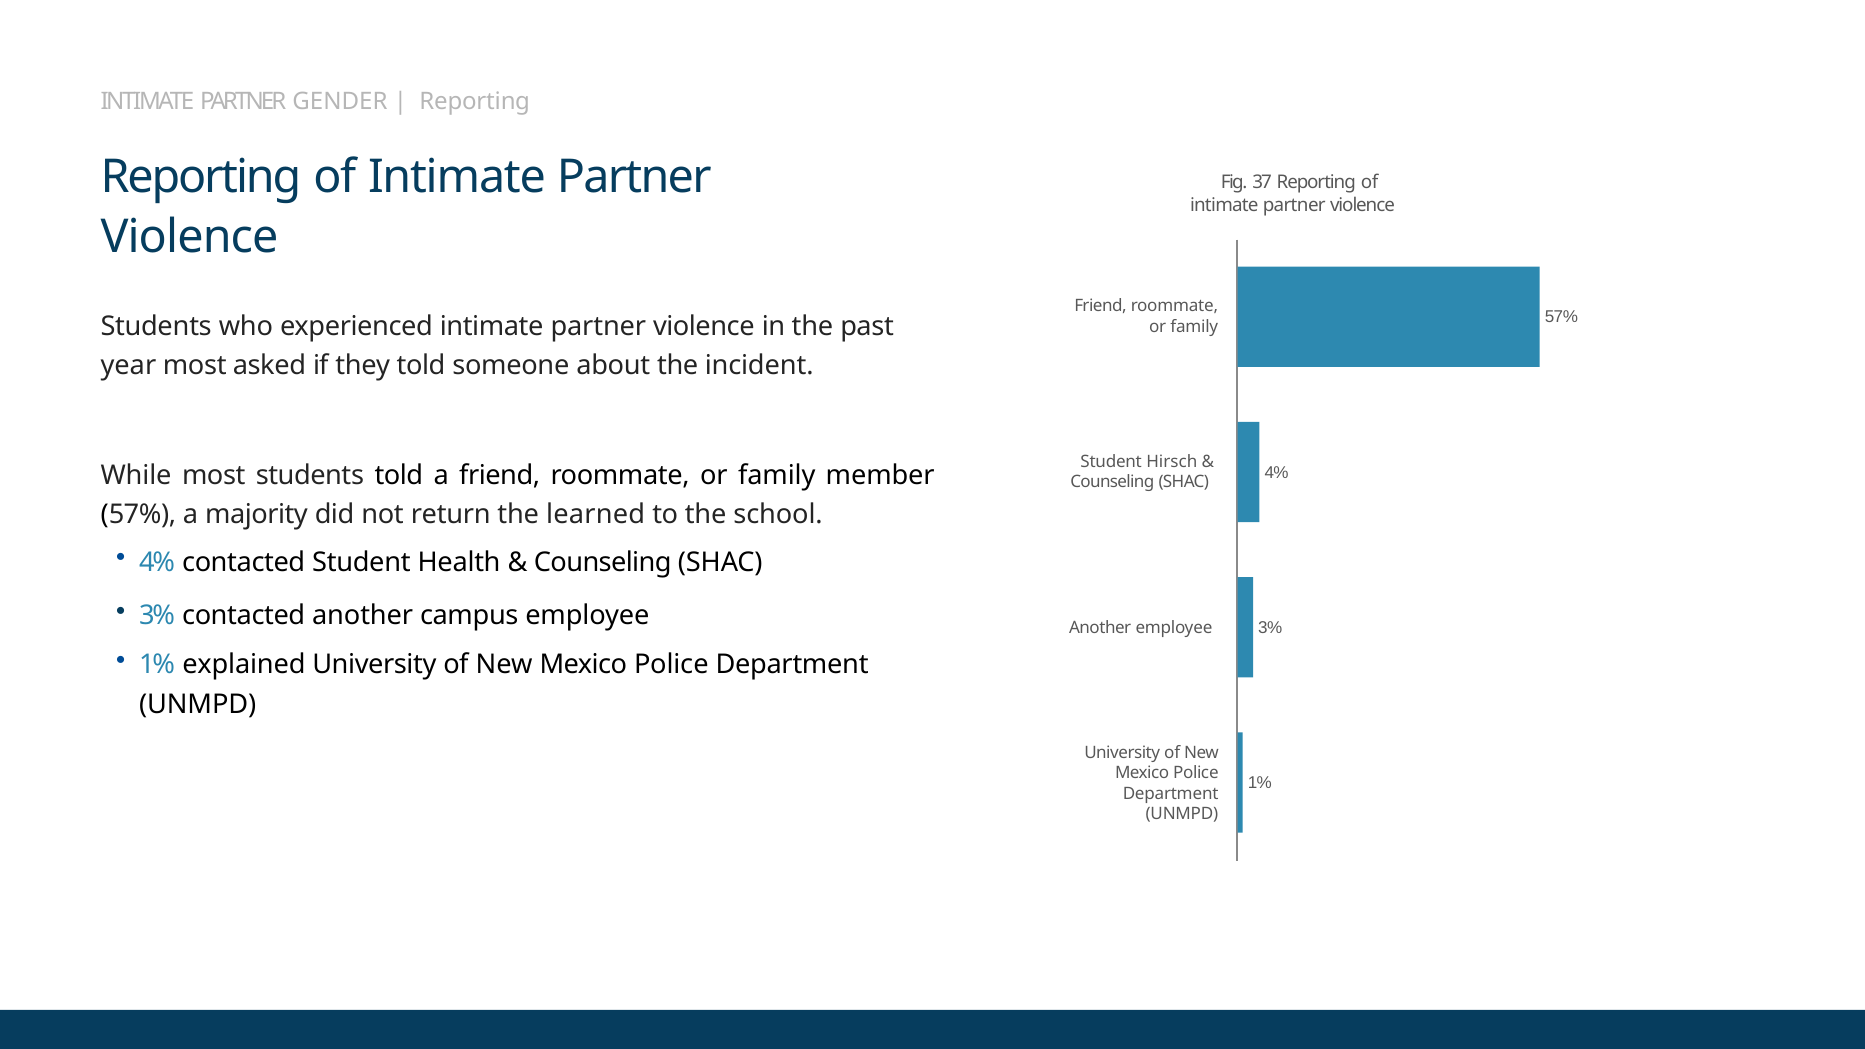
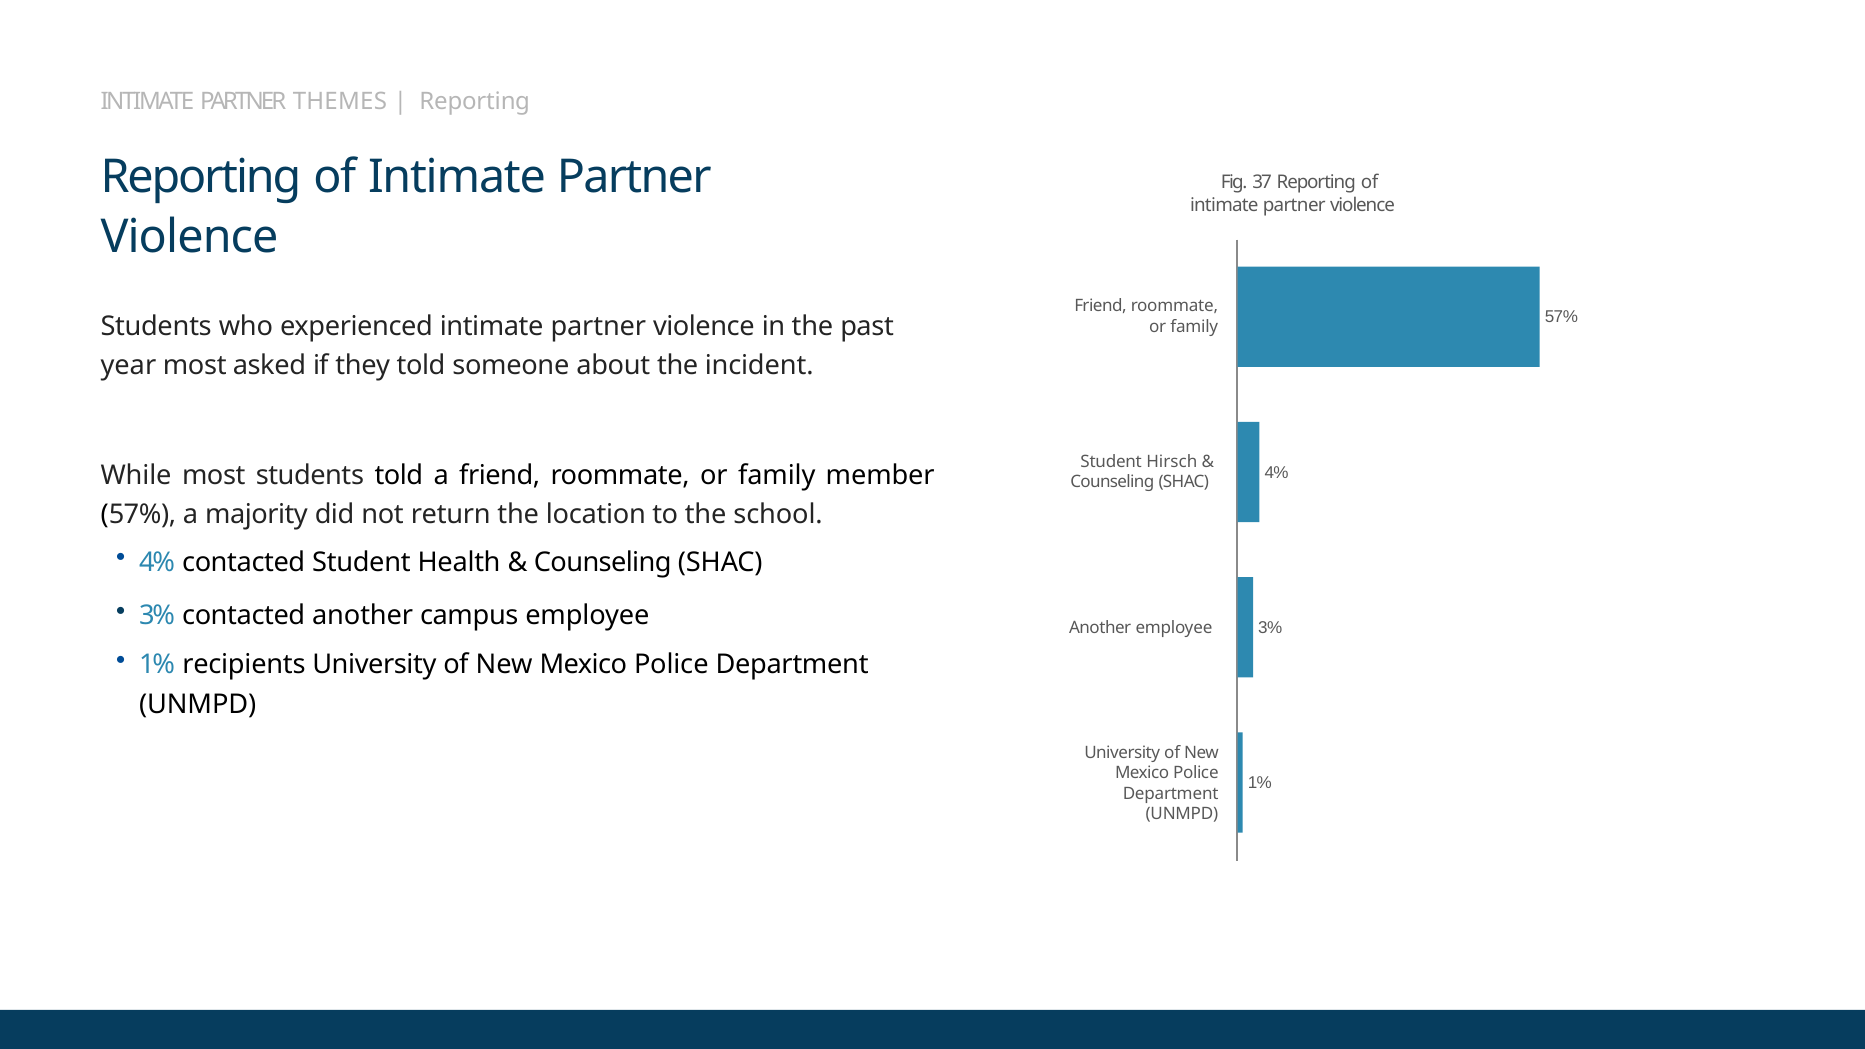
GENDER: GENDER -> THEMES
learned: learned -> location
explained: explained -> recipients
